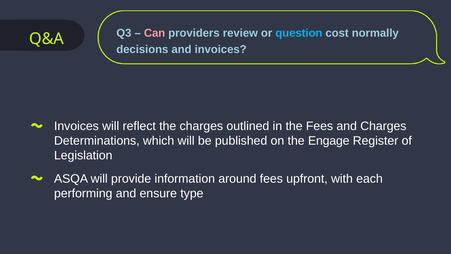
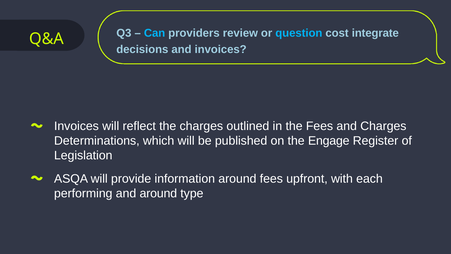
Can colour: pink -> light blue
normally: normally -> integrate
and ensure: ensure -> around
